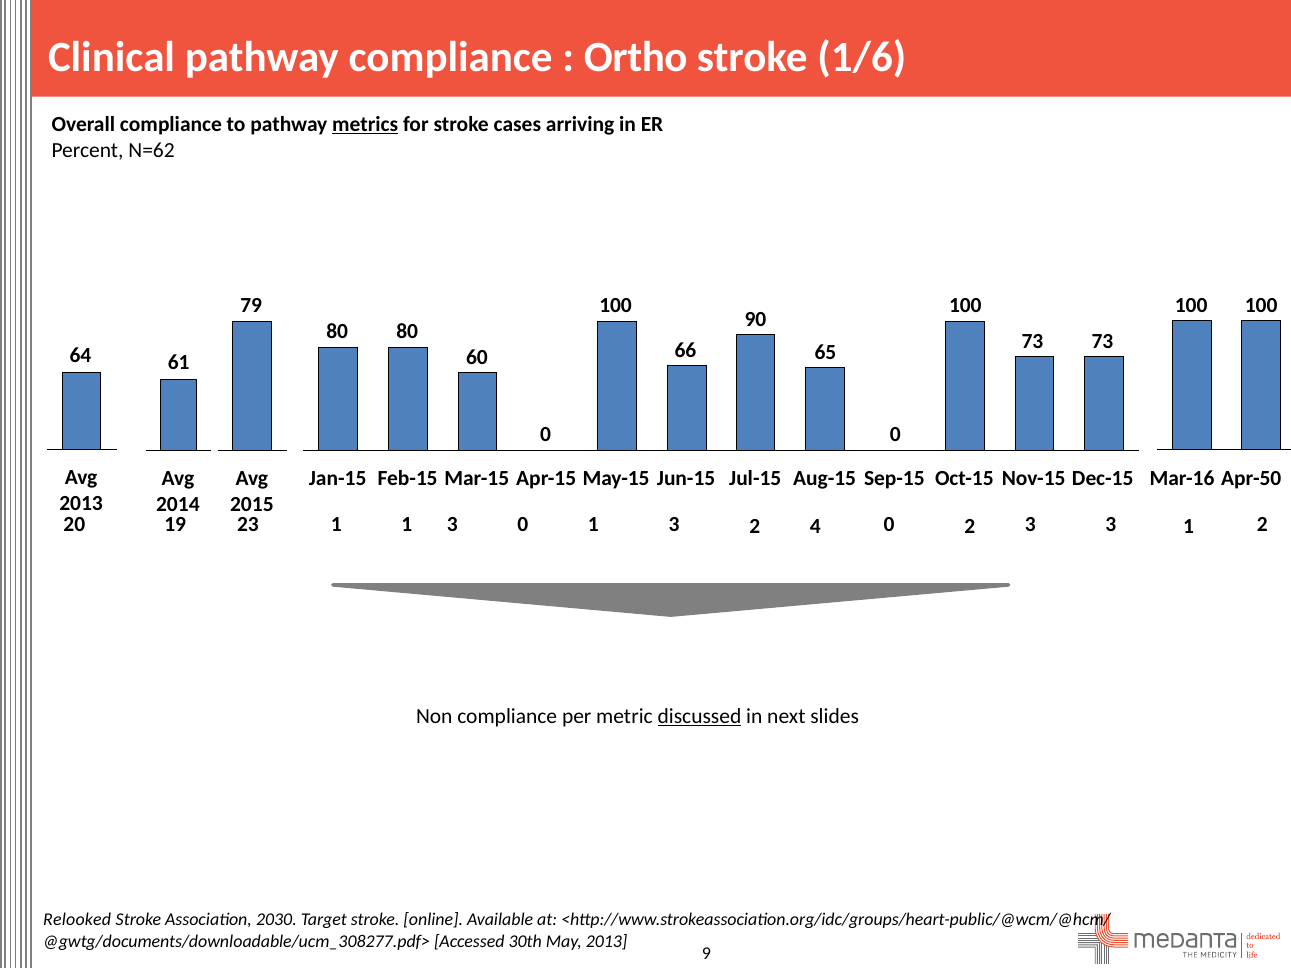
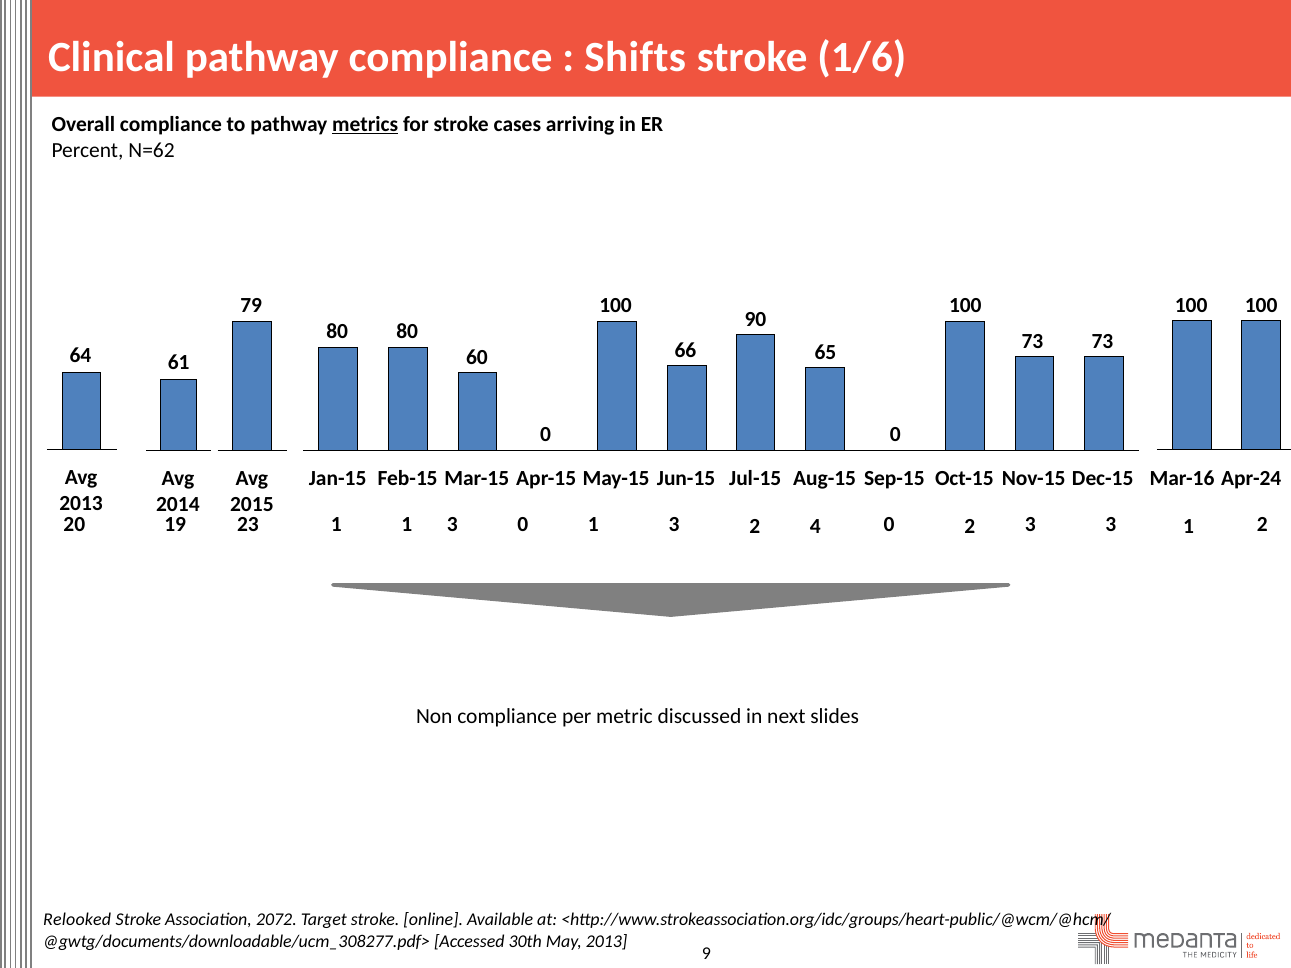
Ortho: Ortho -> Shifts
Apr-50: Apr-50 -> Apr-24
discussed underline: present -> none
2030: 2030 -> 2072
